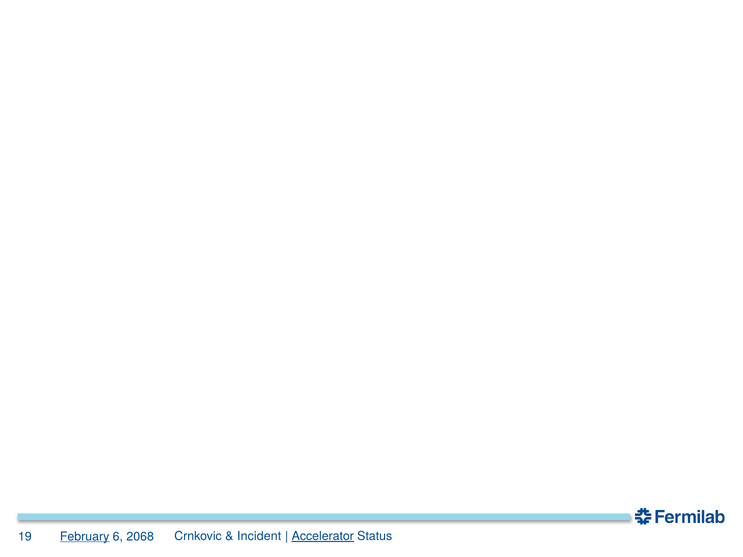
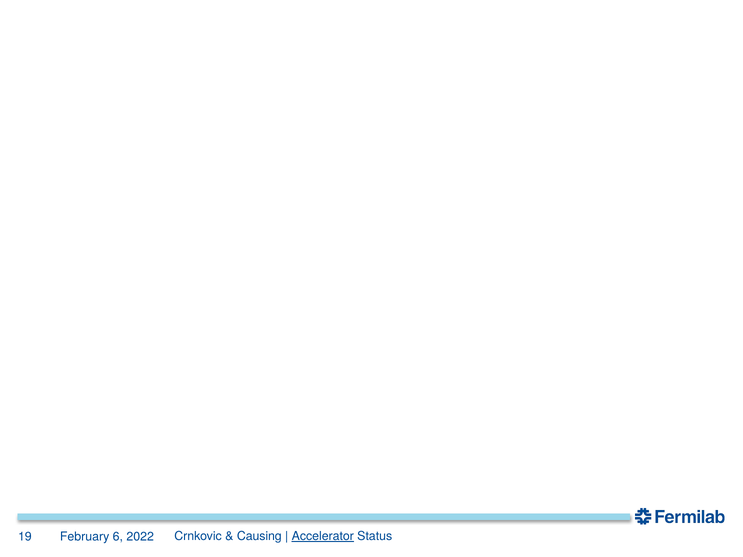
February underline: present -> none
2068: 2068 -> 2022
Incident: Incident -> Causing
